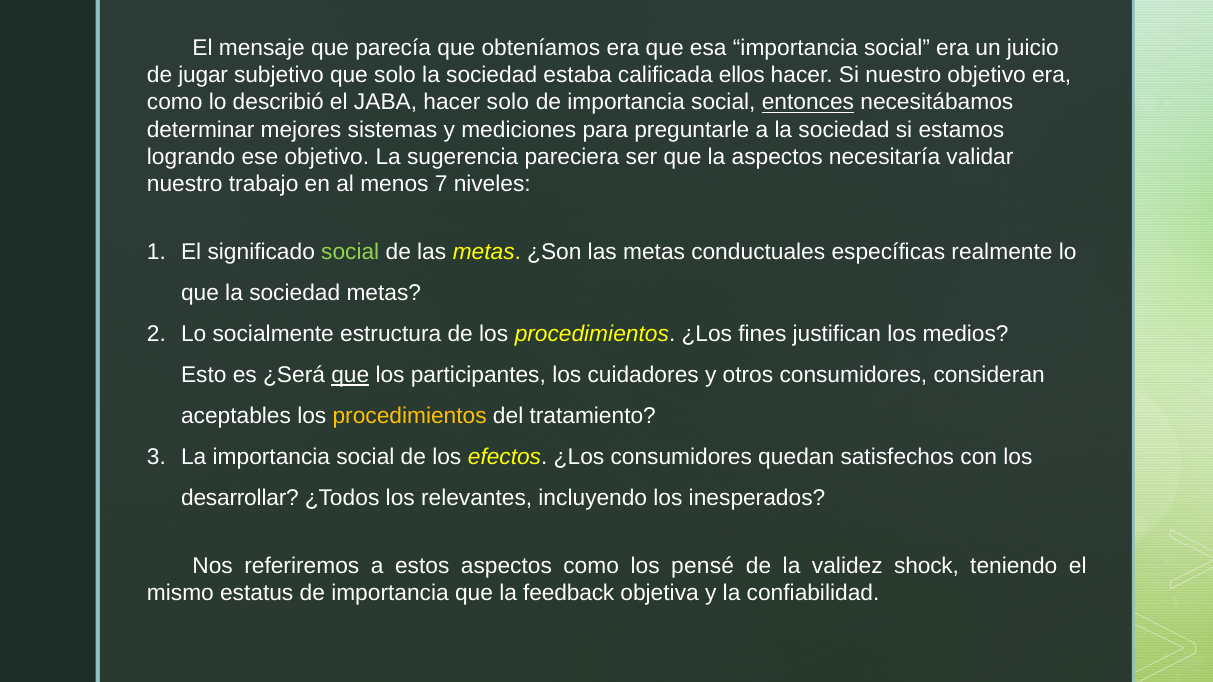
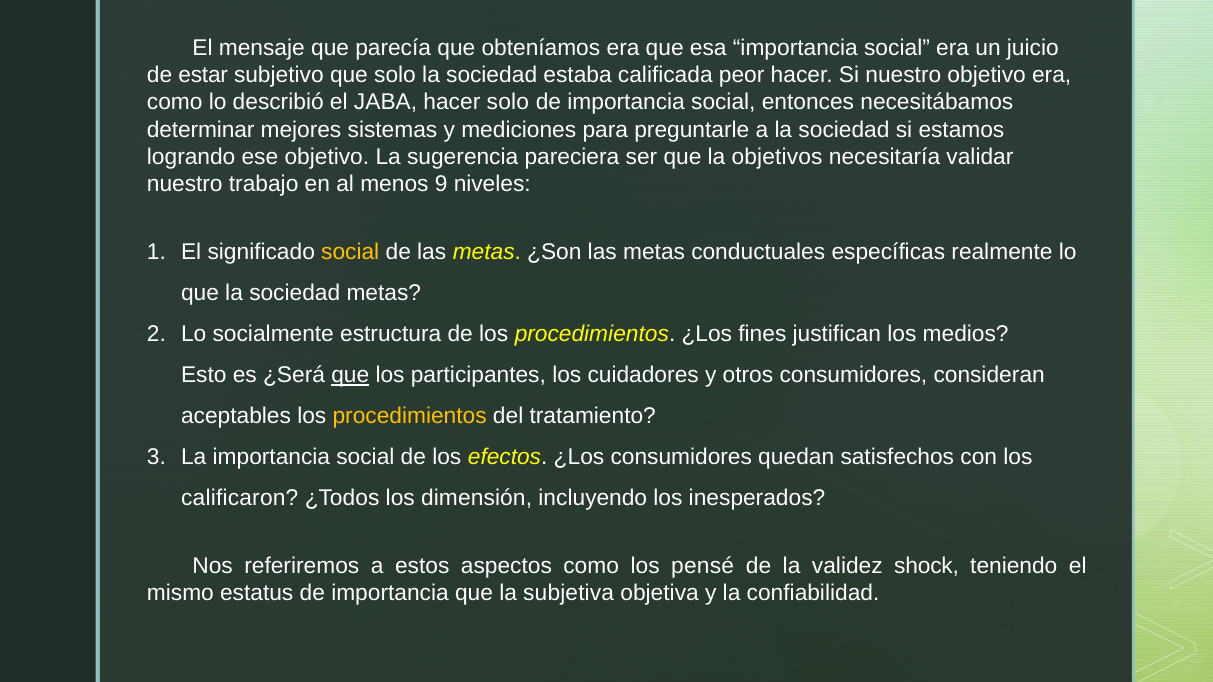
jugar: jugar -> estar
ellos: ellos -> peor
entonces underline: present -> none
la aspectos: aspectos -> objetivos
7: 7 -> 9
social at (350, 253) colour: light green -> yellow
desarrollar: desarrollar -> calificaron
relevantes: relevantes -> dimensión
feedback: feedback -> subjetiva
